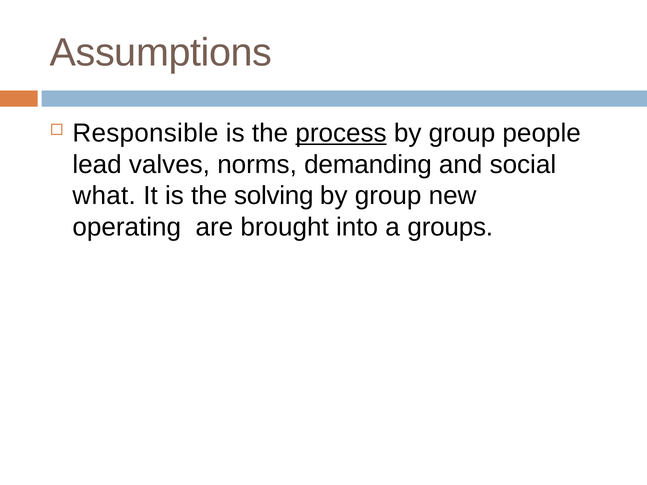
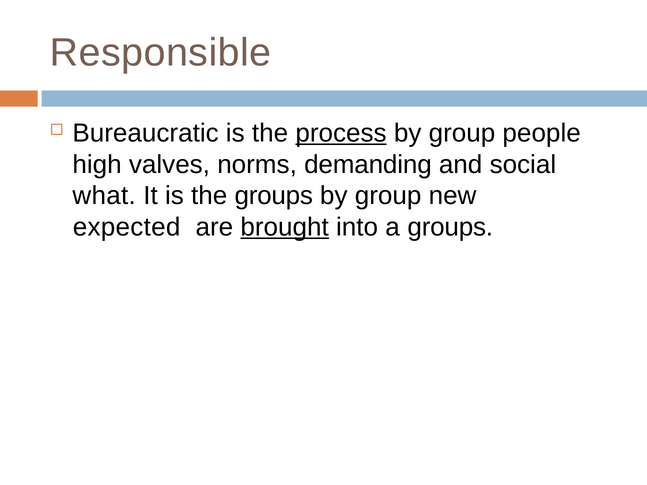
Assumptions: Assumptions -> Responsible
Responsible: Responsible -> Bureaucratic
lead: lead -> high
the solving: solving -> groups
operating: operating -> expected
brought underline: none -> present
